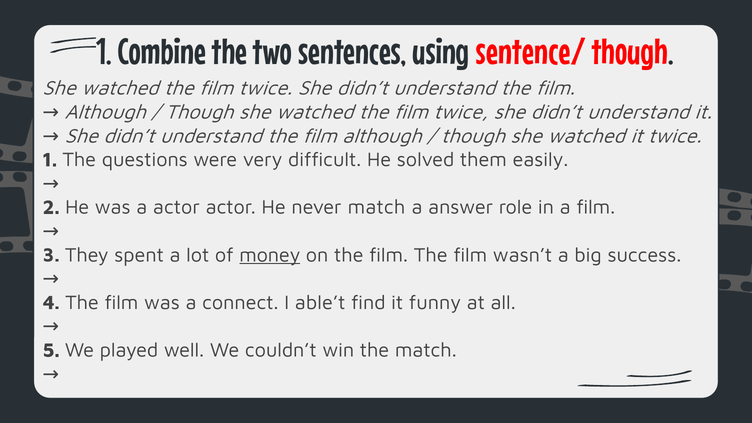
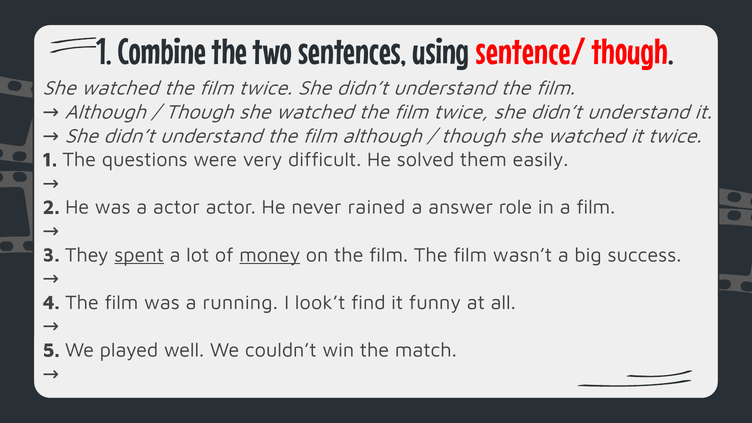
never match: match -> rained
spent underline: none -> present
connect: connect -> running
able’t: able’t -> look’t
